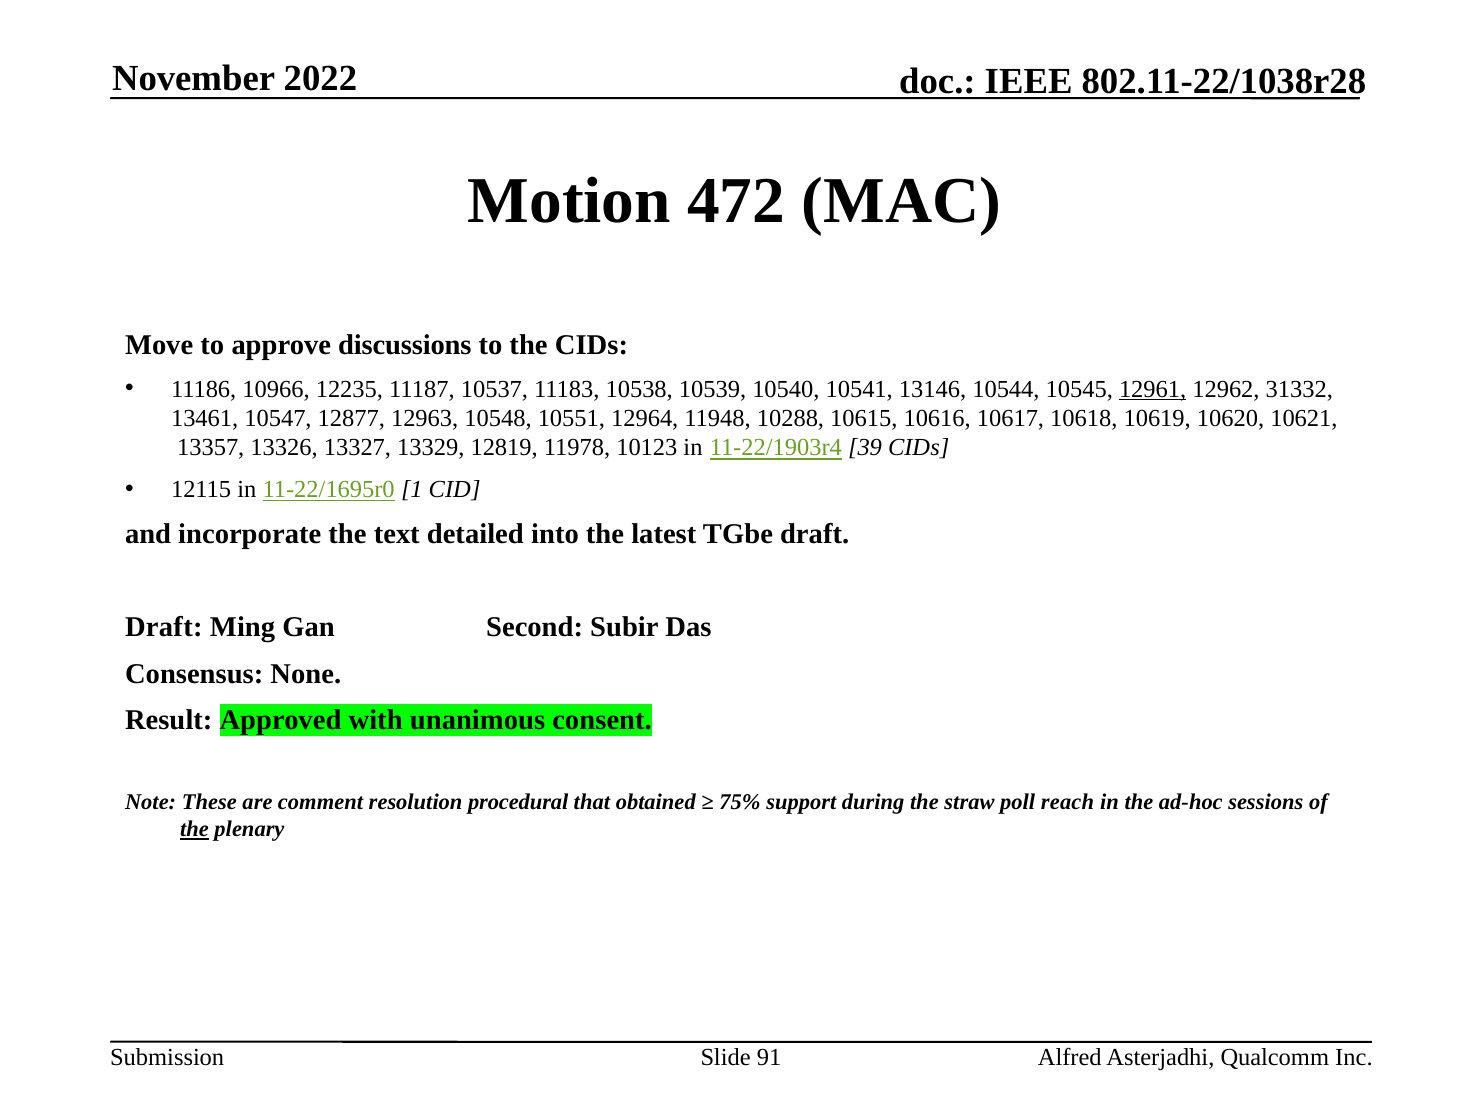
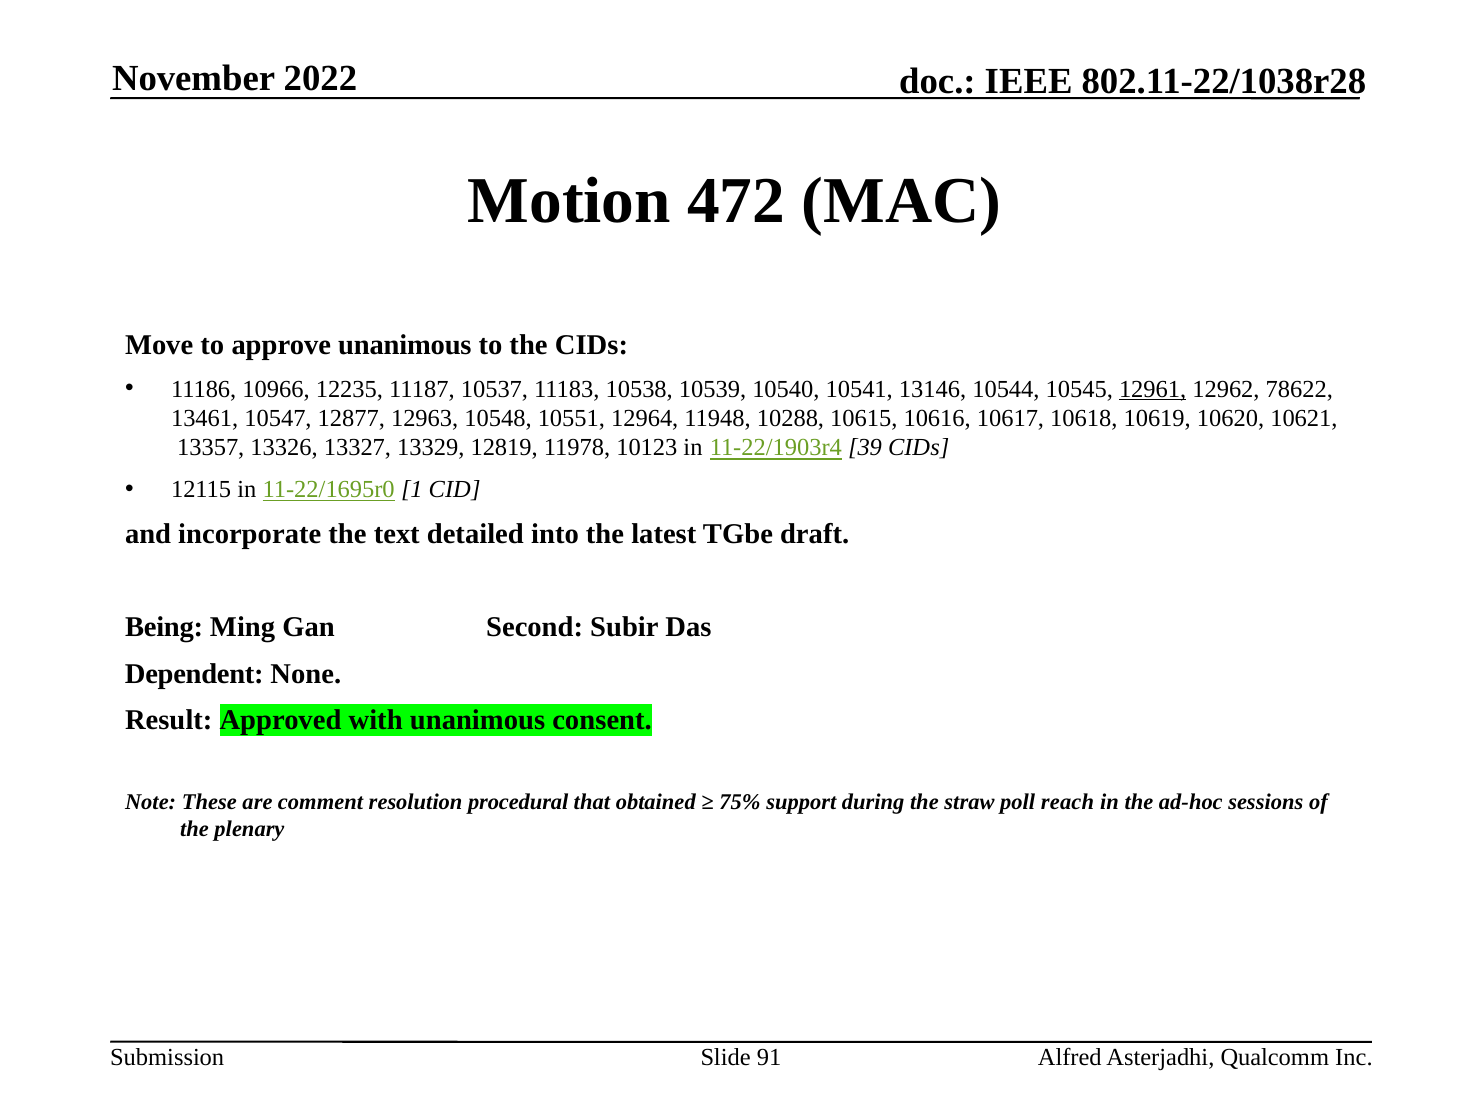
approve discussions: discussions -> unanimous
31332: 31332 -> 78622
Draft at (164, 627): Draft -> Being
Consensus: Consensus -> Dependent
the at (195, 829) underline: present -> none
